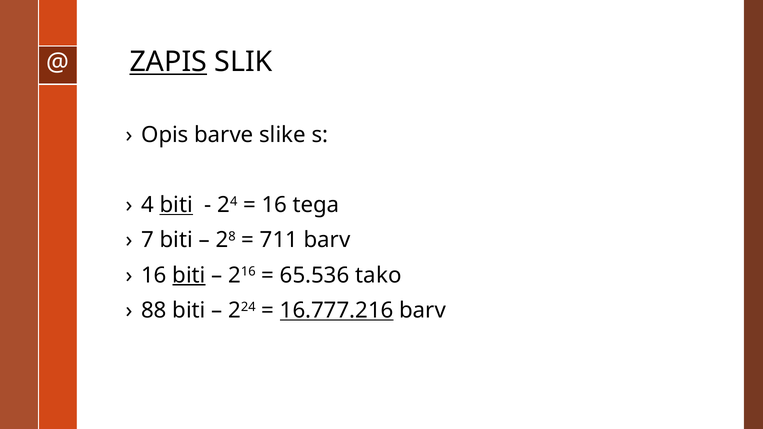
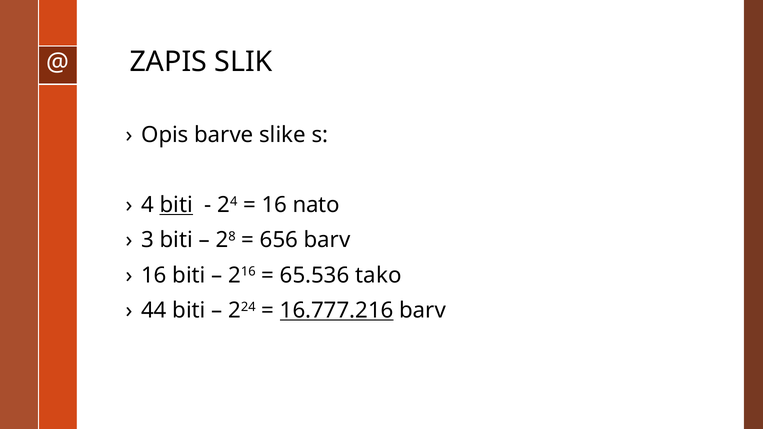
ZAPIS underline: present -> none
tega: tega -> nato
7: 7 -> 3
711: 711 -> 656
biti at (189, 275) underline: present -> none
88: 88 -> 44
